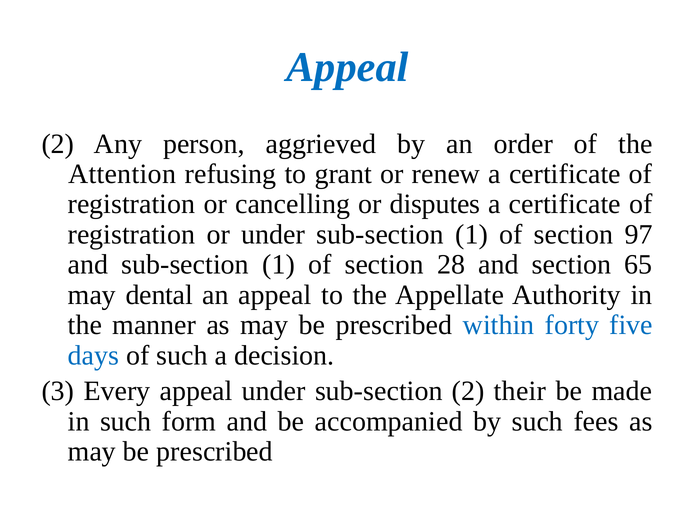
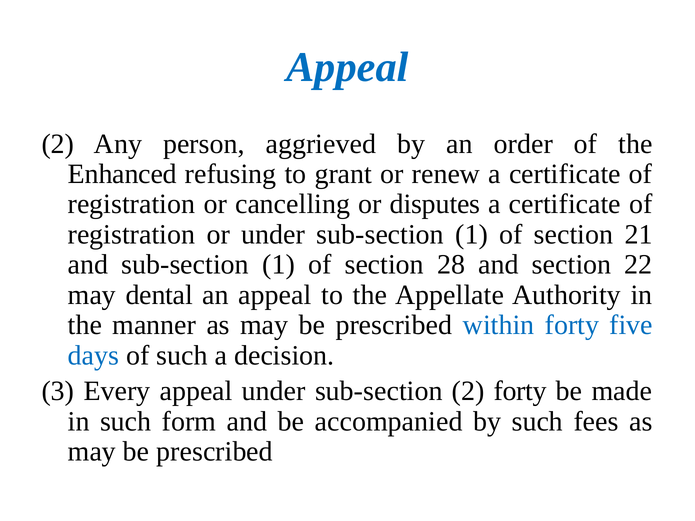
Attention: Attention -> Enhanced
97: 97 -> 21
65: 65 -> 22
2 their: their -> forty
